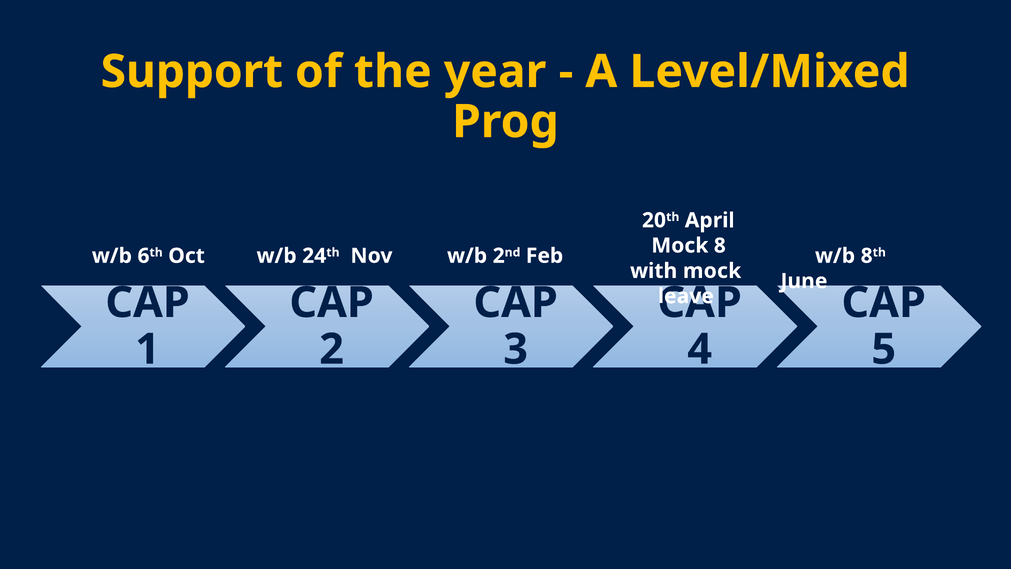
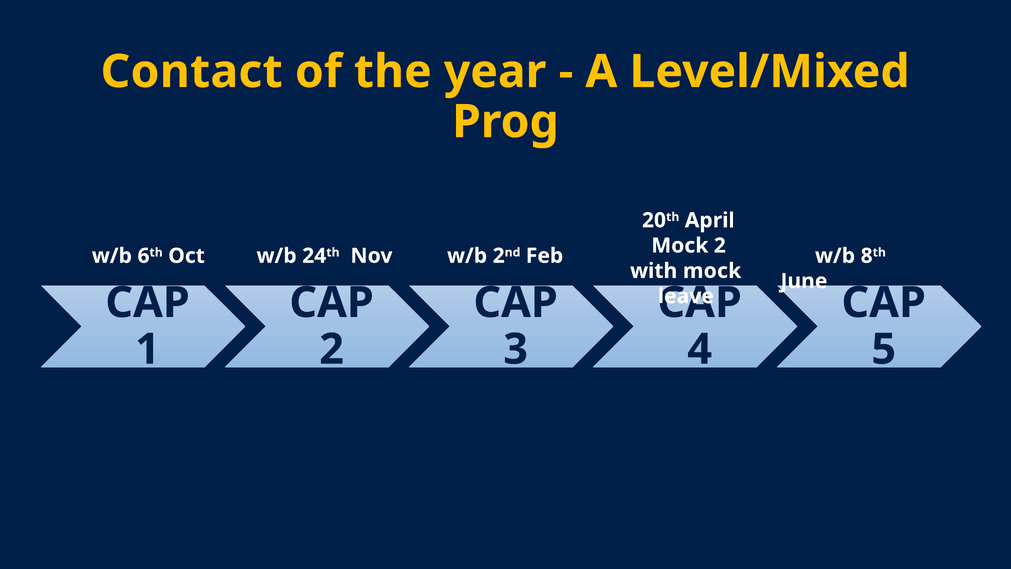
Support: Support -> Contact
Mock 8: 8 -> 2
